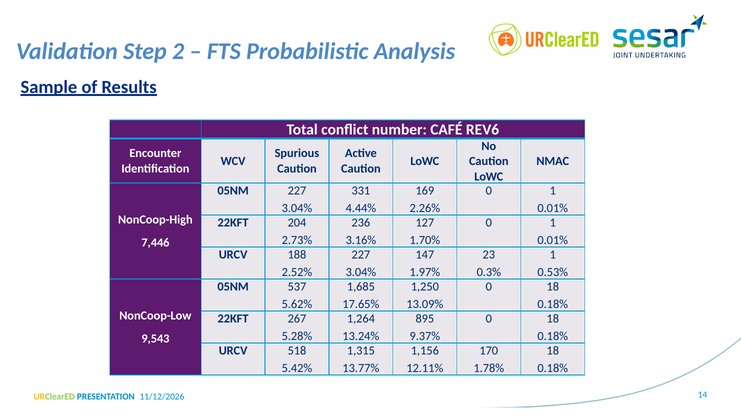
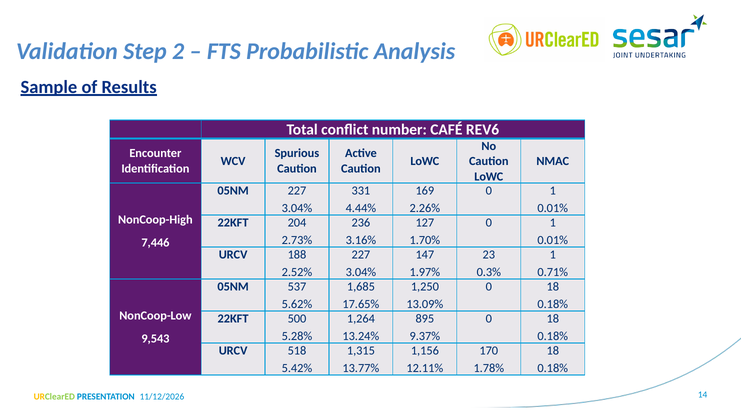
0.53%: 0.53% -> 0.71%
267: 267 -> 500
